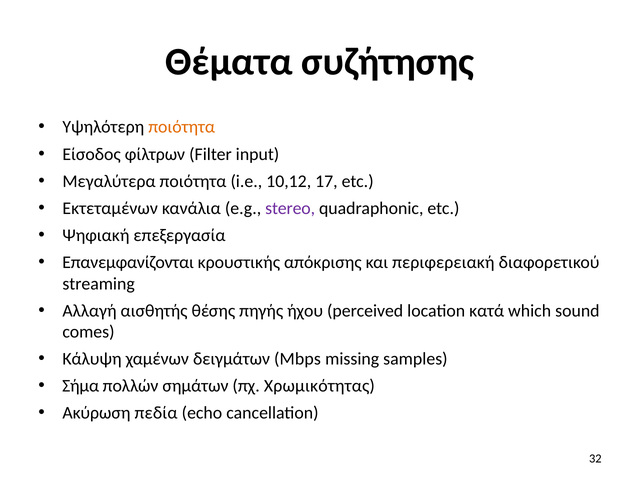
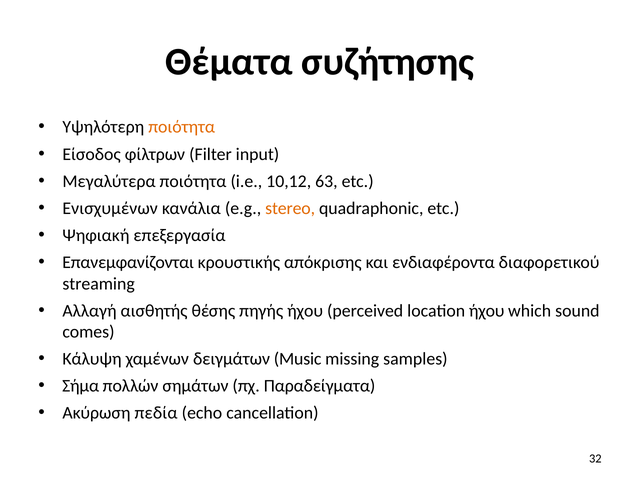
17: 17 -> 63
Εκτεταμένων: Εκτεταμένων -> Ενισχυμένων
stereo colour: purple -> orange
περιφερειακή: περιφερειακή -> ενδιαφέροντα
location κατά: κατά -> ήχου
Mbps: Mbps -> Music
Χρωμικότητας: Χρωμικότητας -> Παραδείγματα
